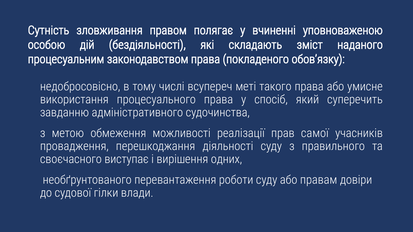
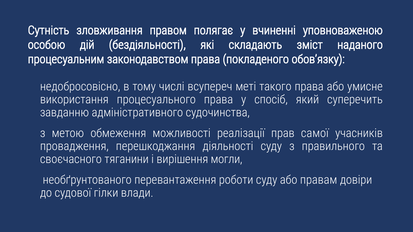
виступає: виступає -> тяганини
одних: одних -> могли
